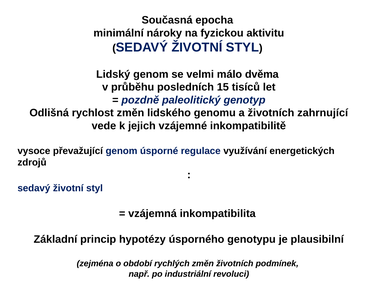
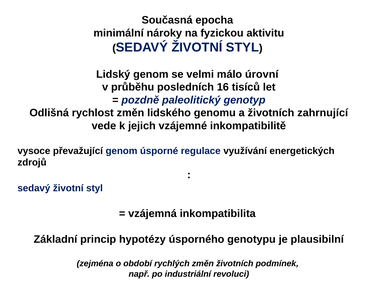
dvěma: dvěma -> úrovní
15: 15 -> 16
